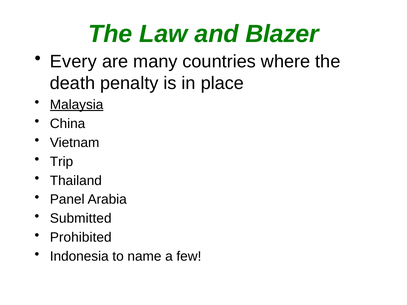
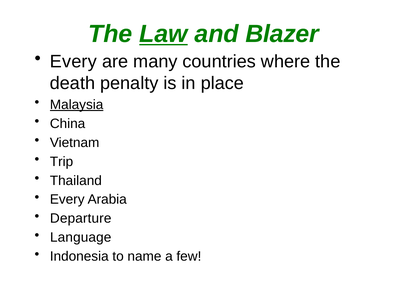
Law underline: none -> present
Panel at (67, 200): Panel -> Every
Submitted: Submitted -> Departure
Prohibited: Prohibited -> Language
